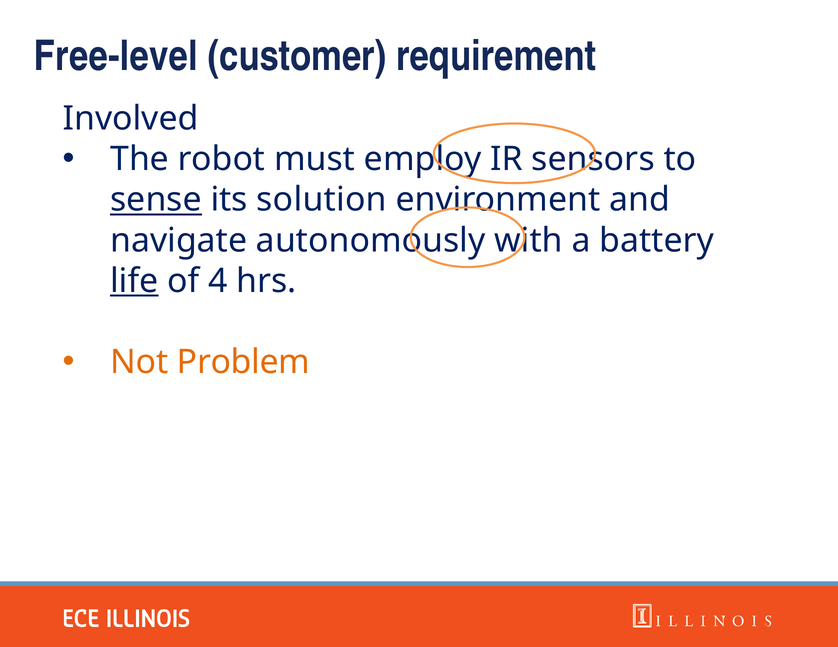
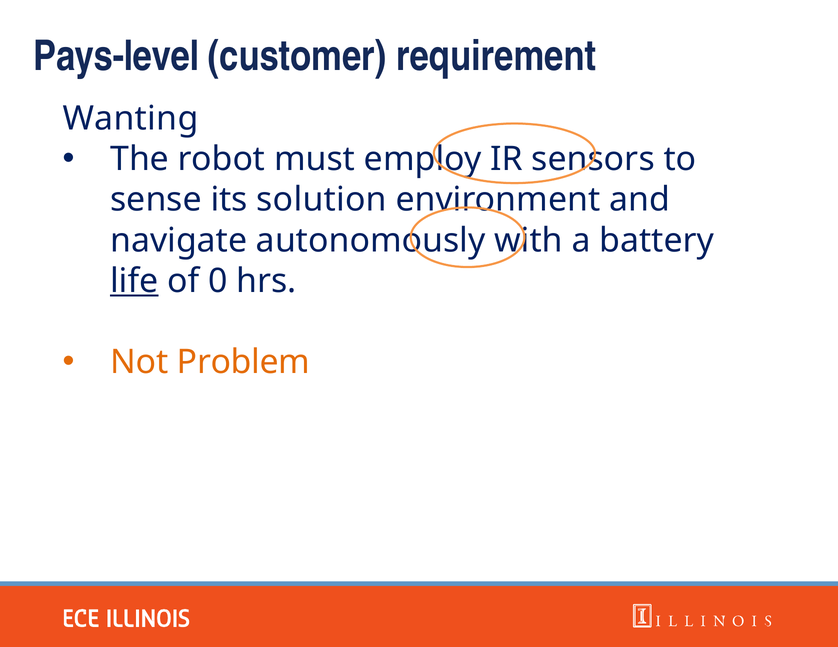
Free-level: Free-level -> Pays-level
Involved: Involved -> Wanting
sense underline: present -> none
4: 4 -> 0
